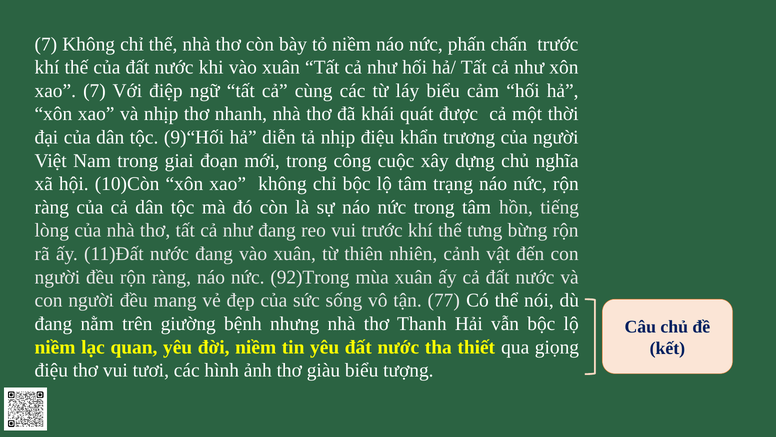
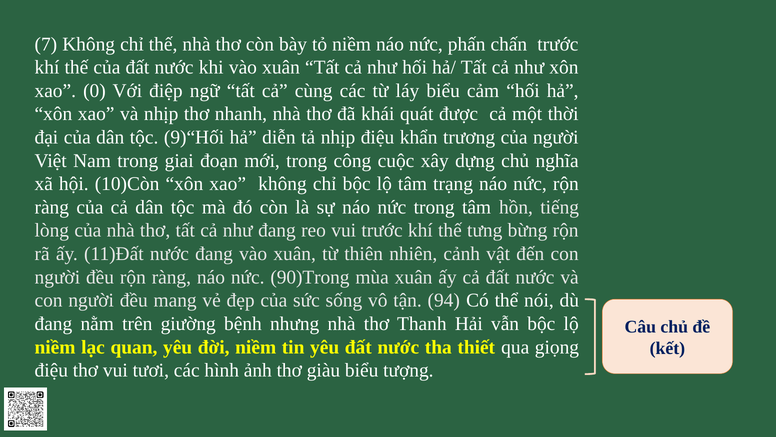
xao 7: 7 -> 0
92)Trong: 92)Trong -> 90)Trong
77: 77 -> 94
